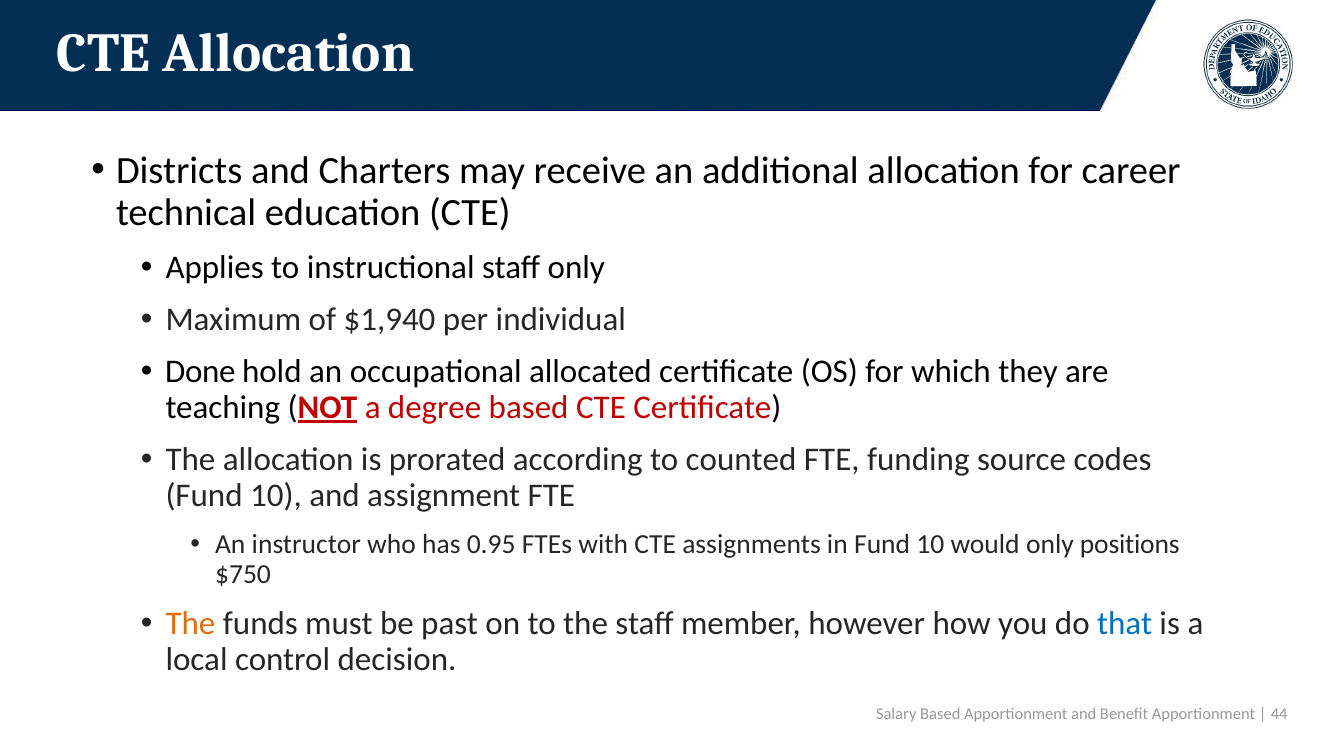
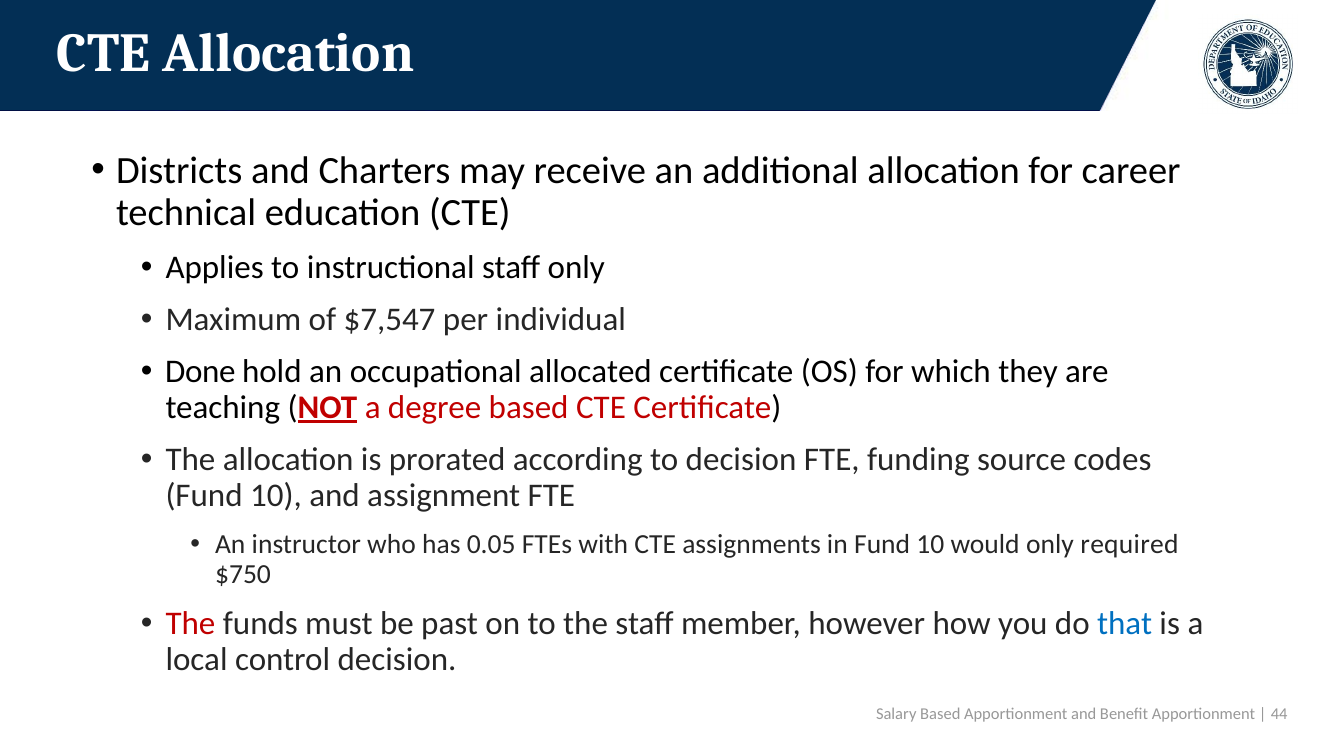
$1,940: $1,940 -> $7,547
to counted: counted -> decision
0.95: 0.95 -> 0.05
positions: positions -> required
The at (190, 624) colour: orange -> red
